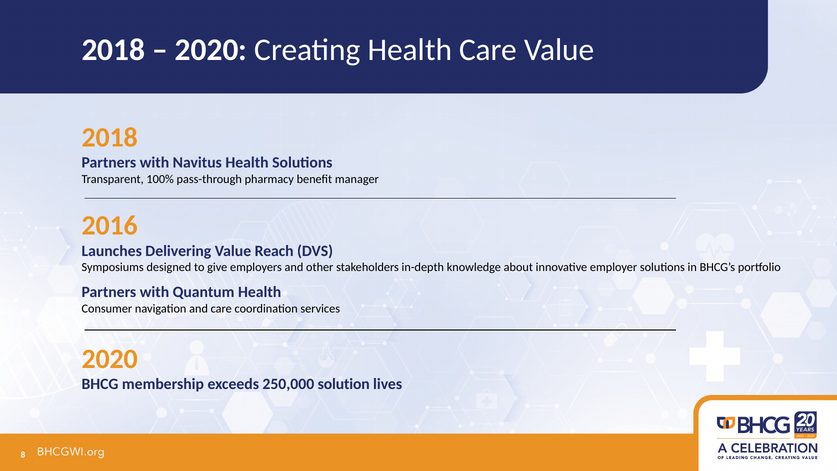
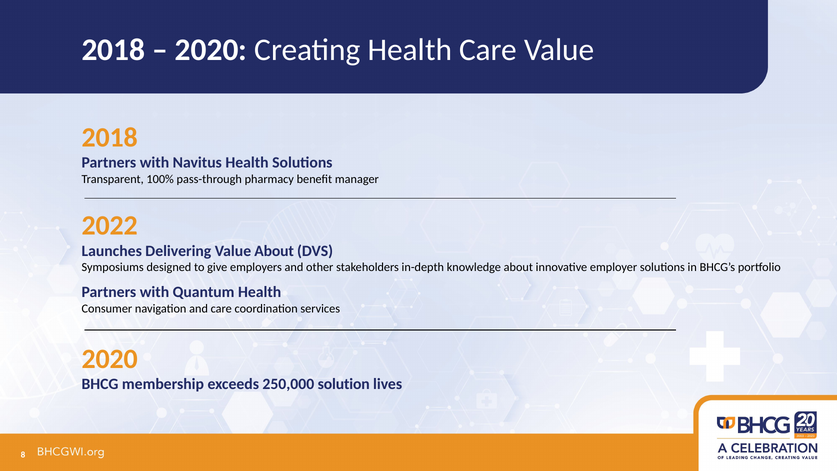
2016: 2016 -> 2022
Value Reach: Reach -> About
